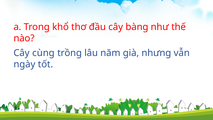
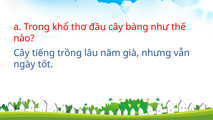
cùng: cùng -> tiếng
